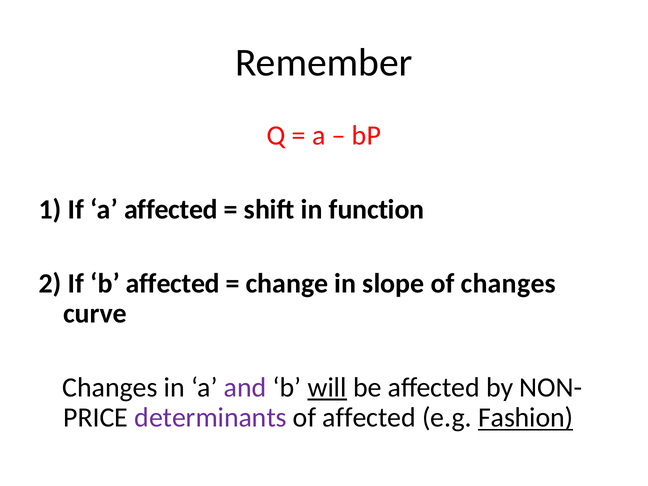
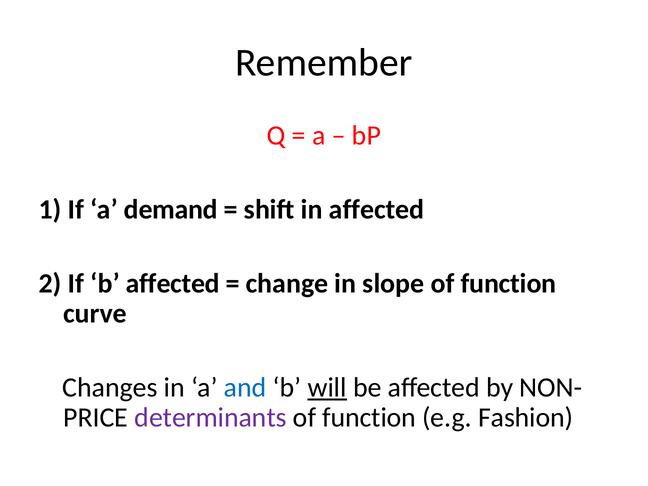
a affected: affected -> demand
in function: function -> affected
slope of changes: changes -> function
and colour: purple -> blue
affected at (369, 418): affected -> function
Fashion underline: present -> none
